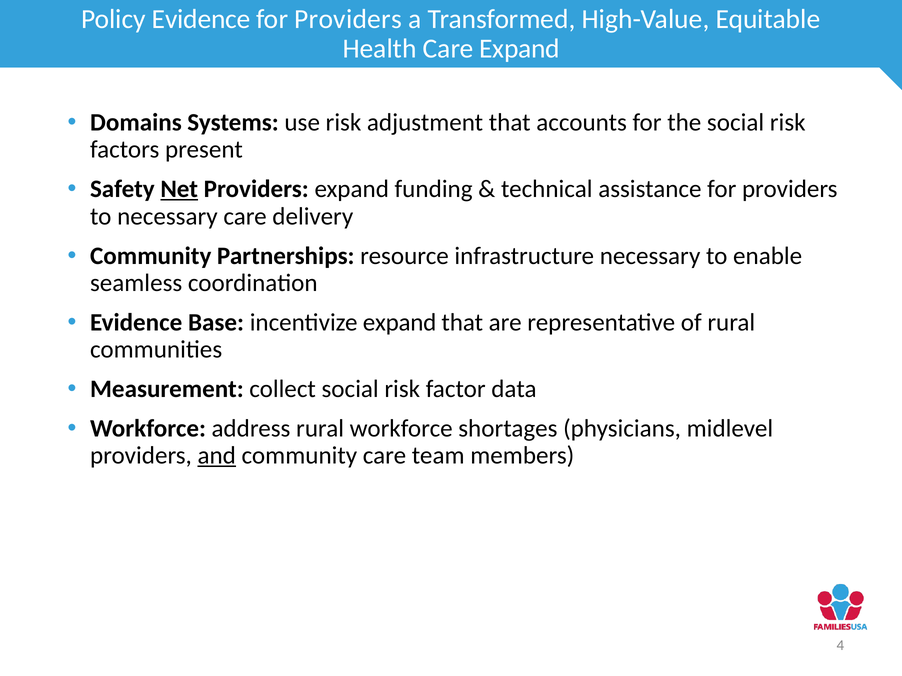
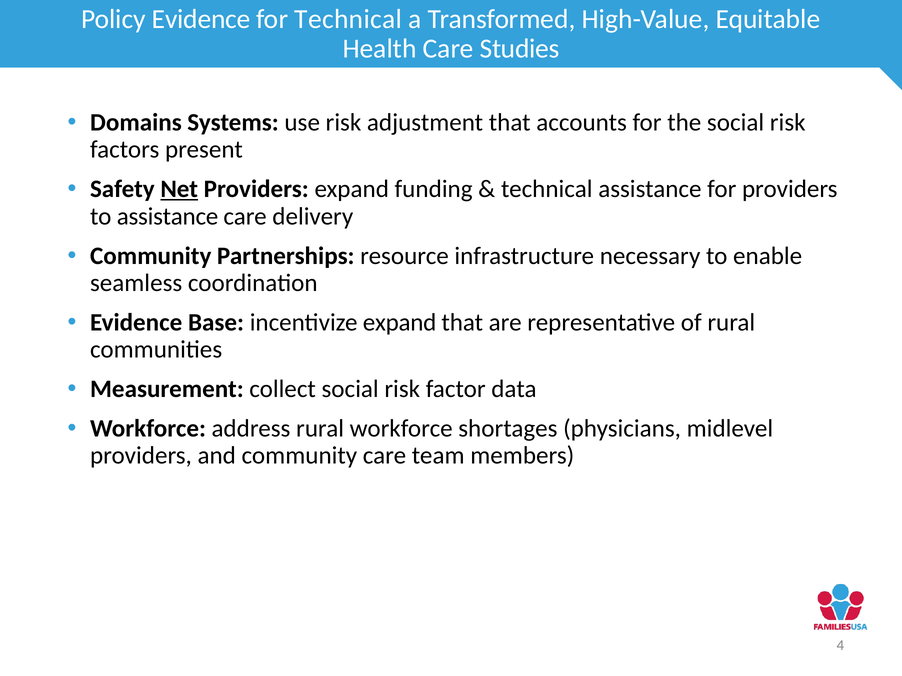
Providers at (348, 19): Providers -> Technical
Care Expand: Expand -> Studies
to necessary: necessary -> assistance
and underline: present -> none
